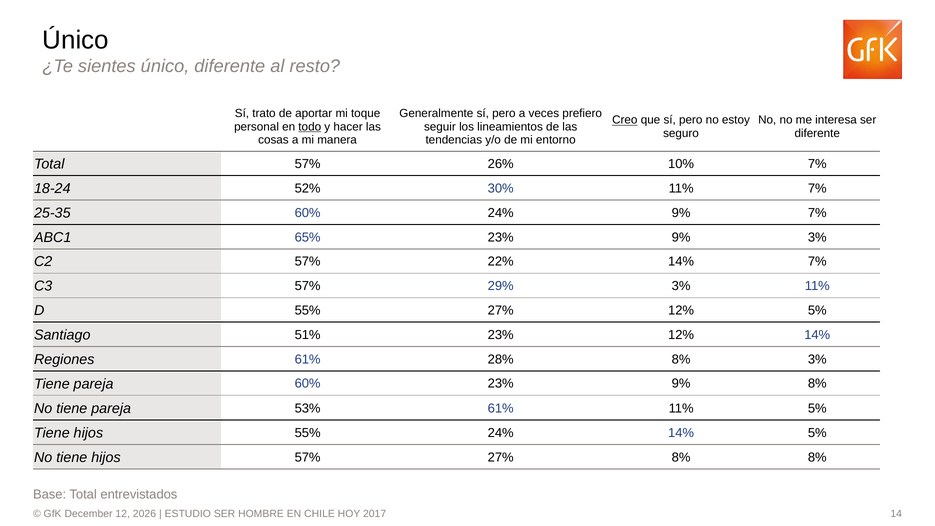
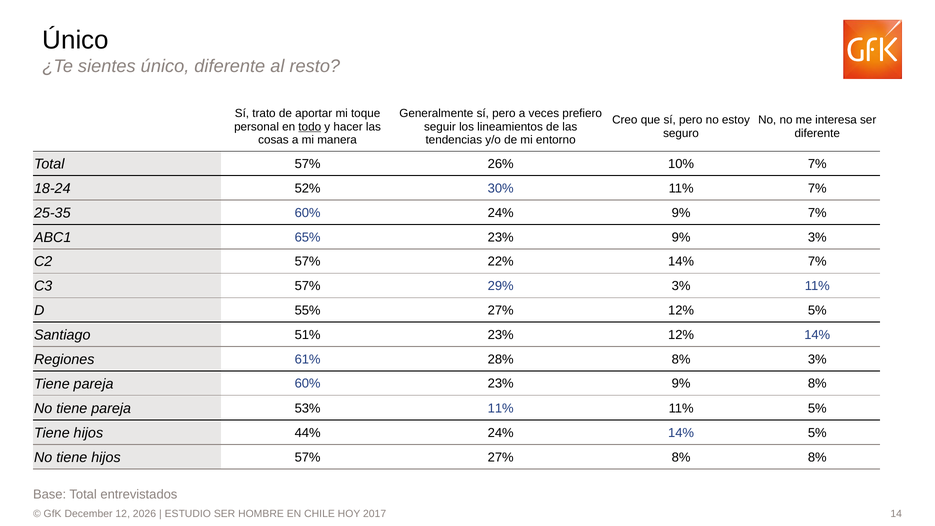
Creo underline: present -> none
53% 61%: 61% -> 11%
hijos 55%: 55% -> 44%
